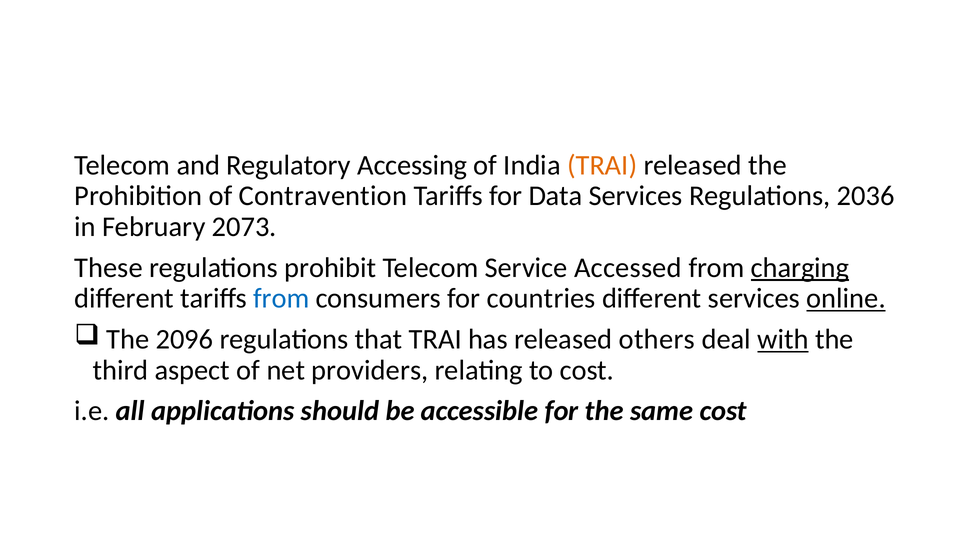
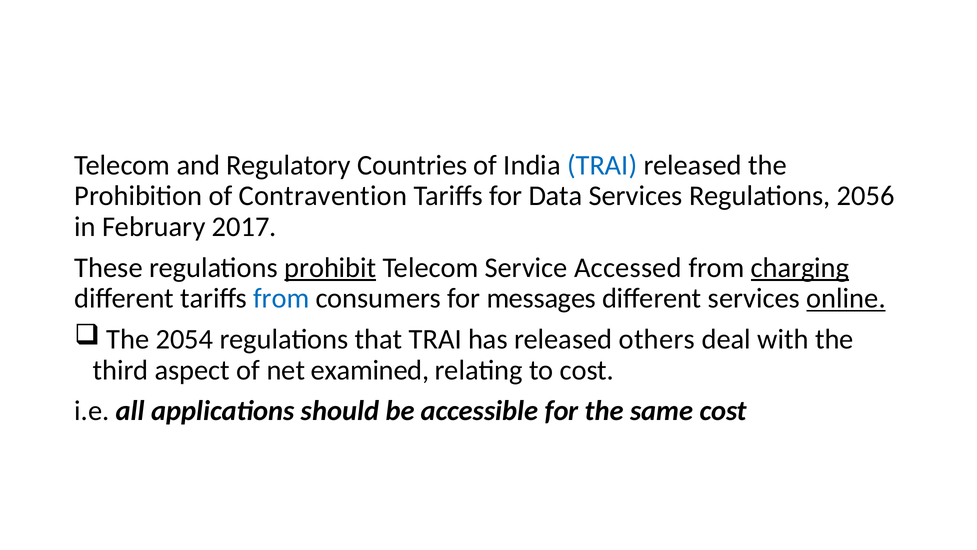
Accessing: Accessing -> Countries
TRAI at (602, 165) colour: orange -> blue
2036: 2036 -> 2056
2073: 2073 -> 2017
prohibit underline: none -> present
countries: countries -> messages
2096: 2096 -> 2054
with underline: present -> none
providers: providers -> examined
